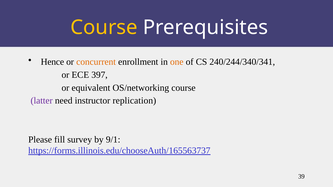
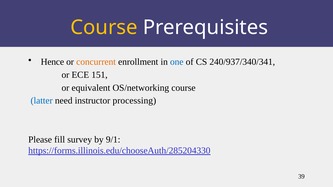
one colour: orange -> blue
240/244/340/341: 240/244/340/341 -> 240/937/340/341
397: 397 -> 151
latter colour: purple -> blue
replication: replication -> processing
https://forms.illinois.edu/chooseAuth/165563737: https://forms.illinois.edu/chooseAuth/165563737 -> https://forms.illinois.edu/chooseAuth/285204330
